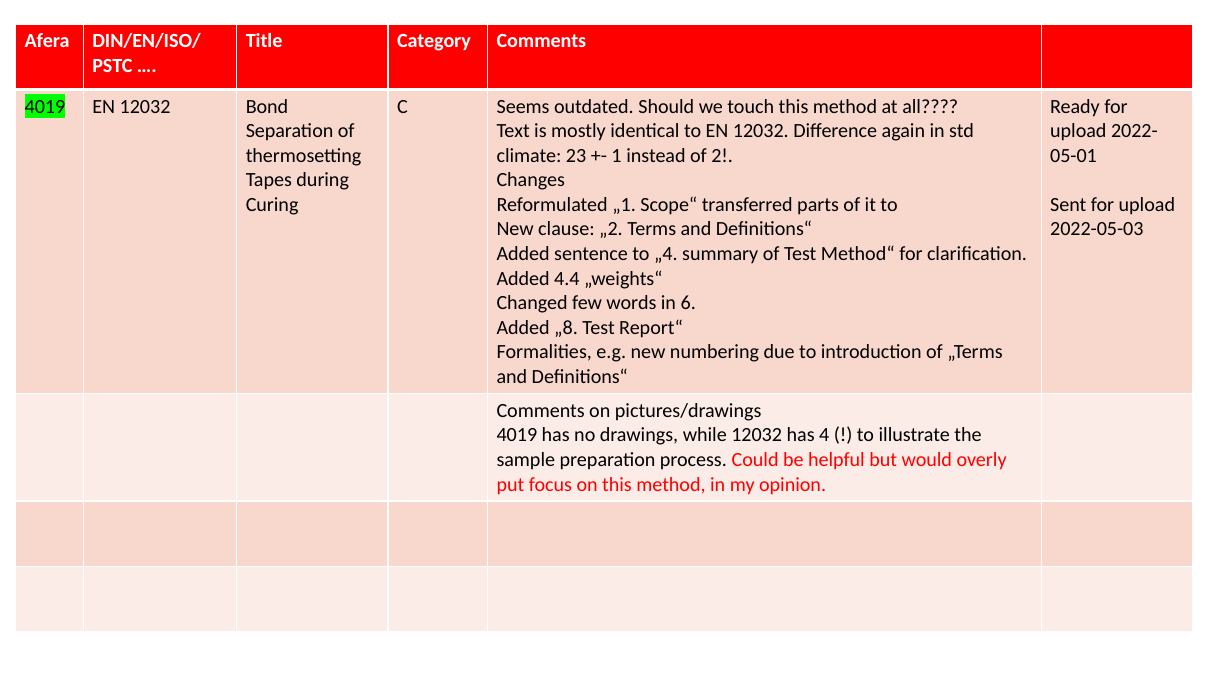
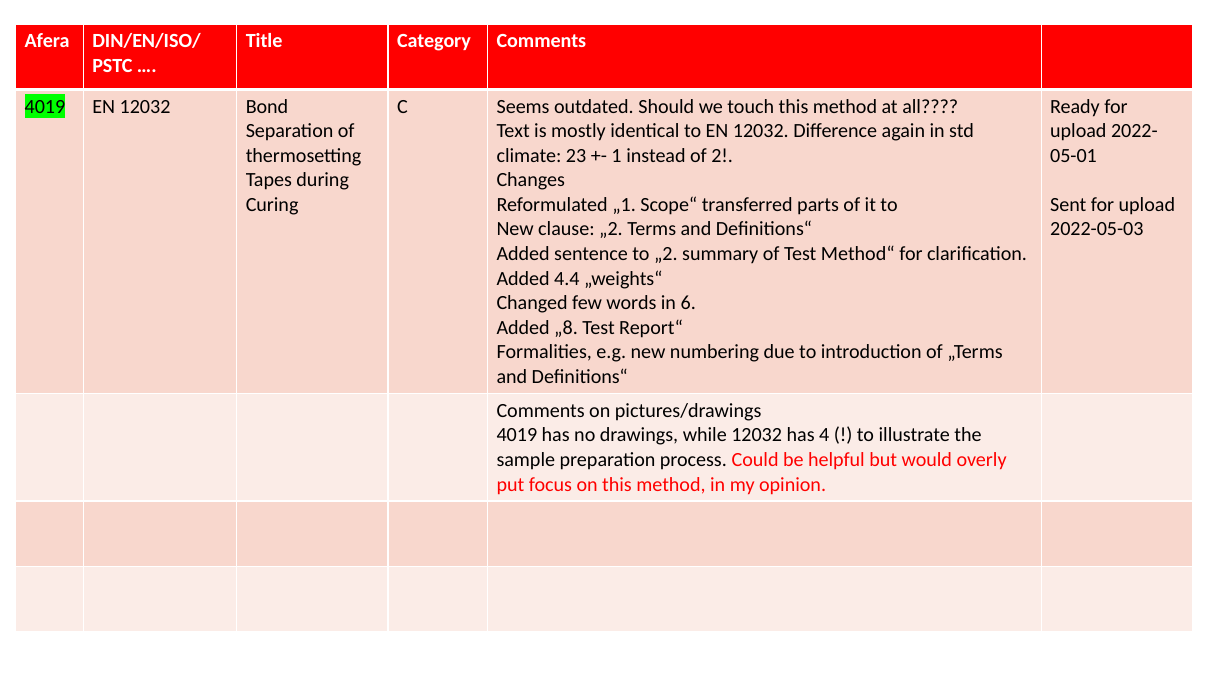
to „4: „4 -> „2
